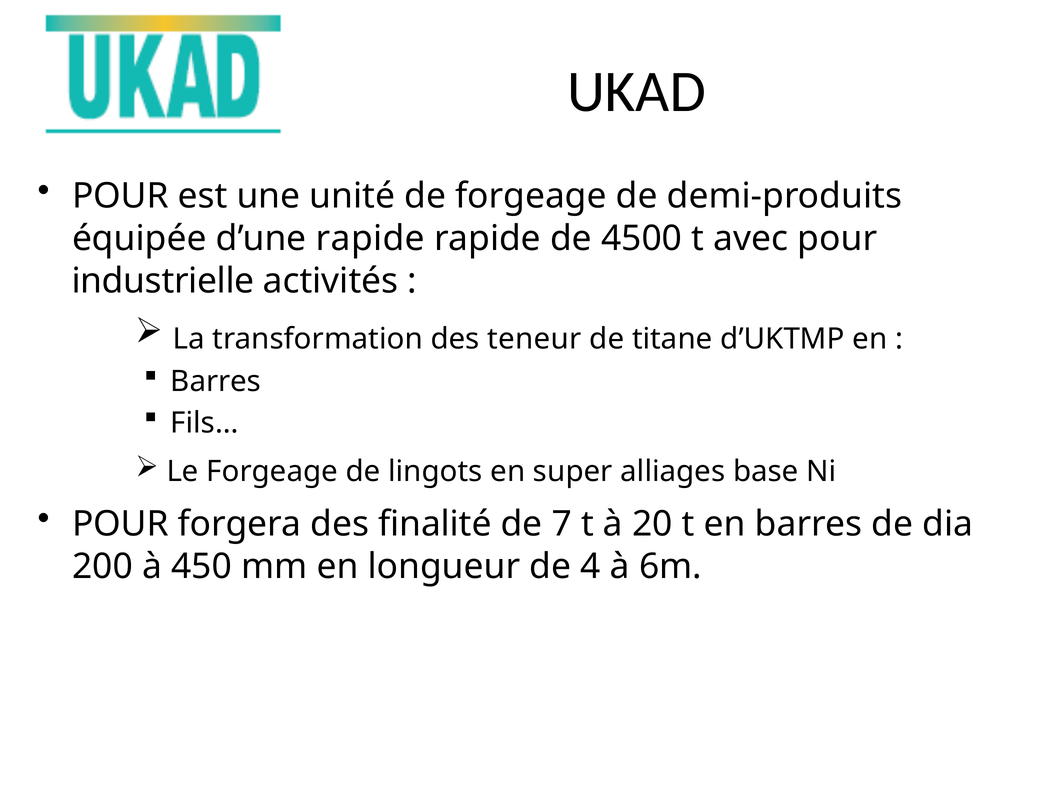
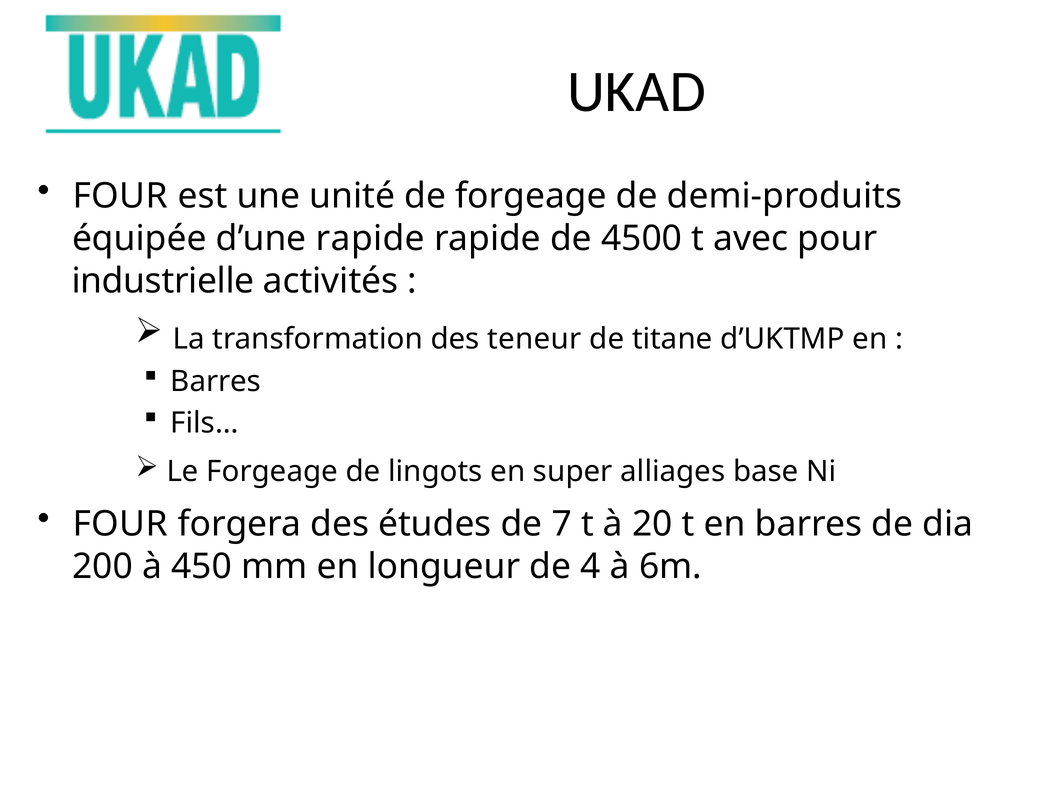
POUR at (120, 196): POUR -> FOUR
POUR at (120, 524): POUR -> FOUR
finalité: finalité -> études
